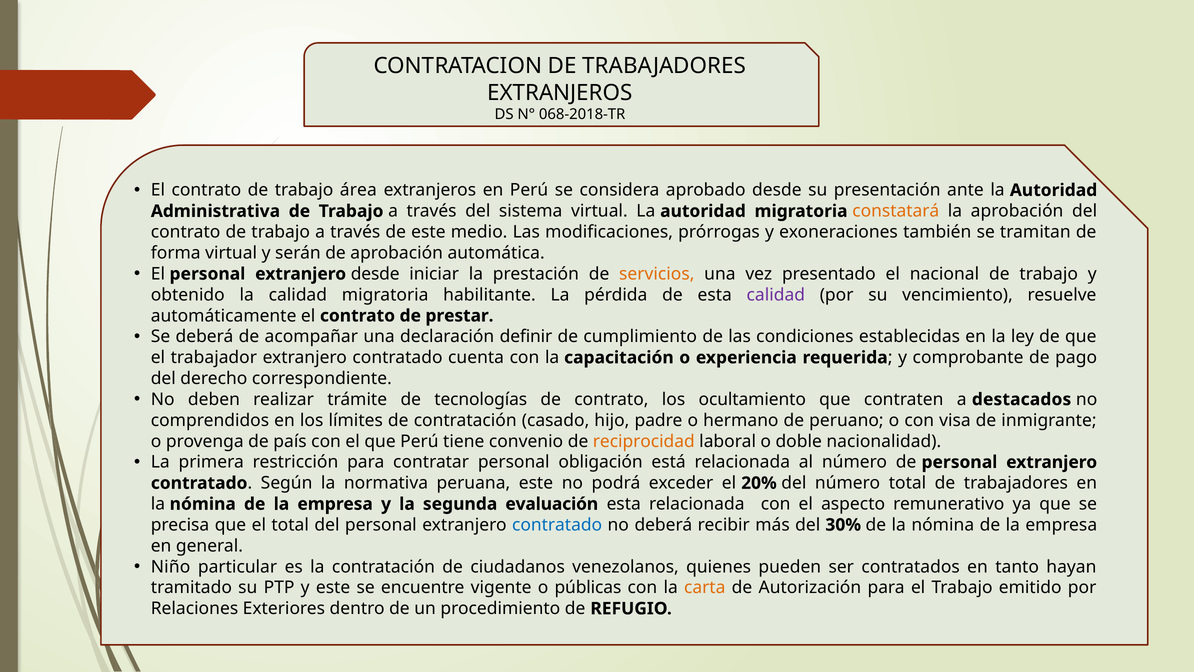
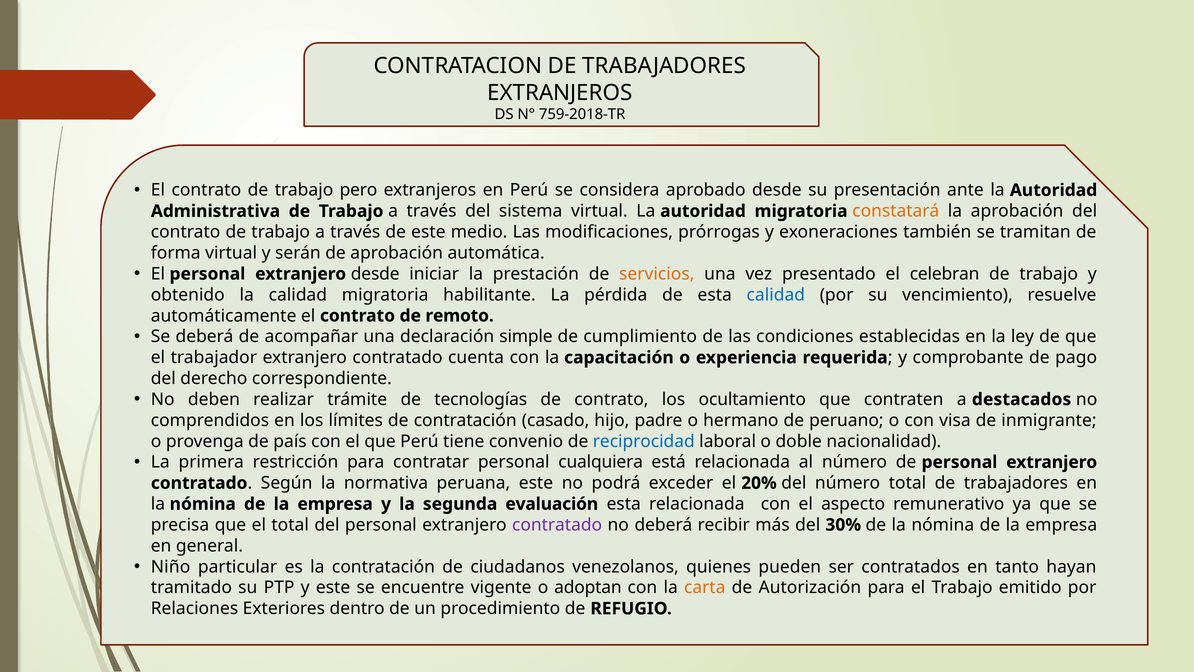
068-2018-TR: 068-2018-TR -> 759-2018-TR
área: área -> pero
nacional: nacional -> celebran
calidad at (776, 295) colour: purple -> blue
prestar: prestar -> remoto
definir: definir -> simple
reciprocidad colour: orange -> blue
obligación: obligación -> cualquiera
contratado at (557, 525) colour: blue -> purple
públicas: públicas -> adoptan
